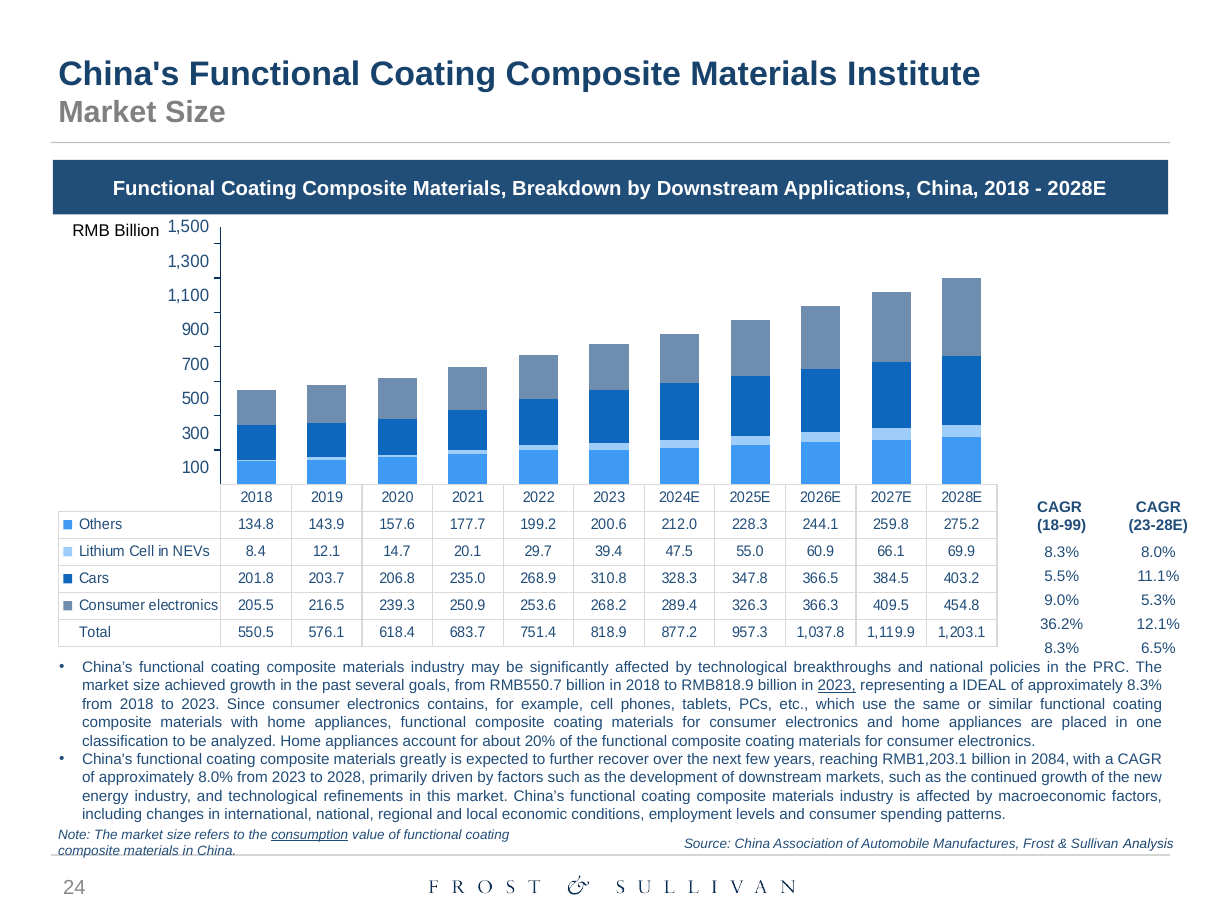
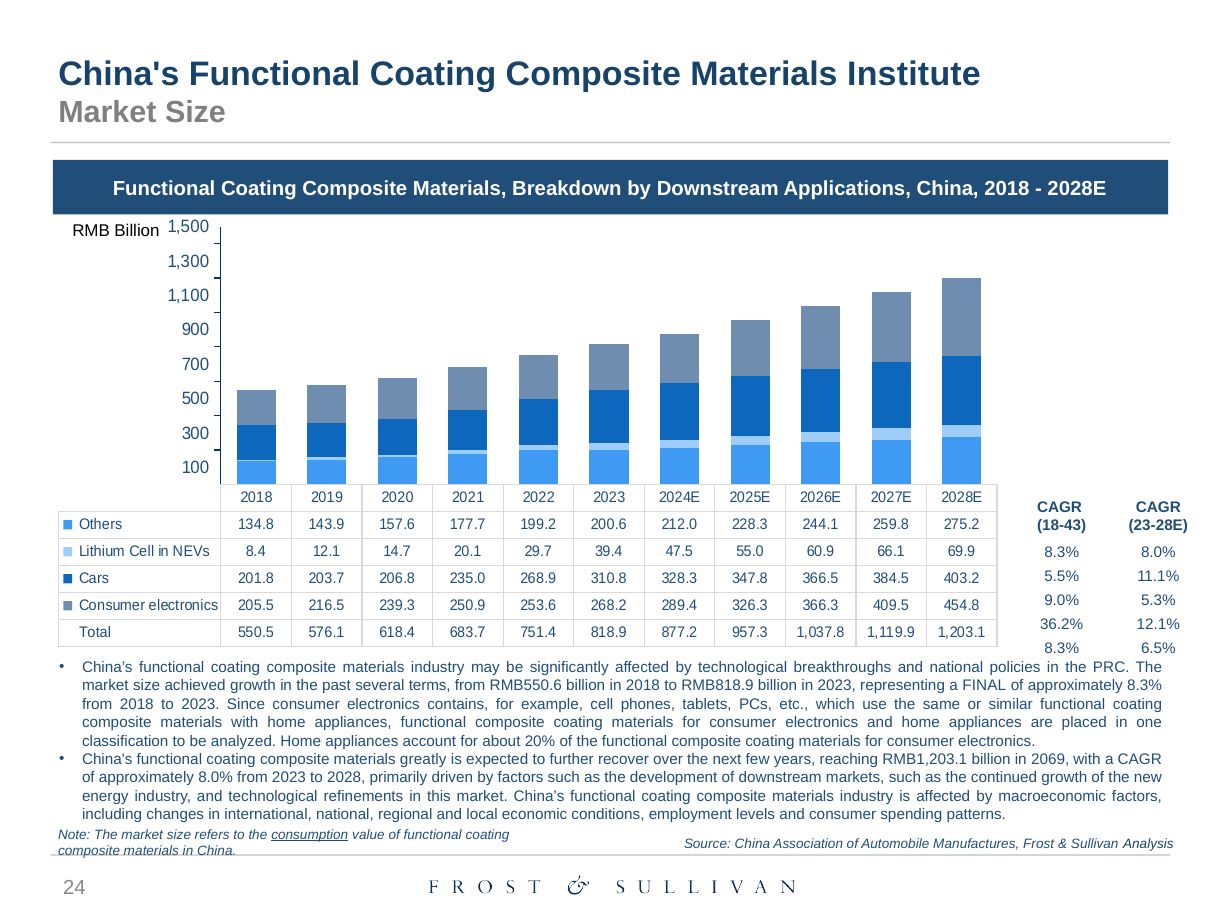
18-99: 18-99 -> 18-43
goals: goals -> terms
RMB550.7: RMB550.7 -> RMB550.6
2023 at (837, 686) underline: present -> none
IDEAL: IDEAL -> FINAL
2084: 2084 -> 2069
